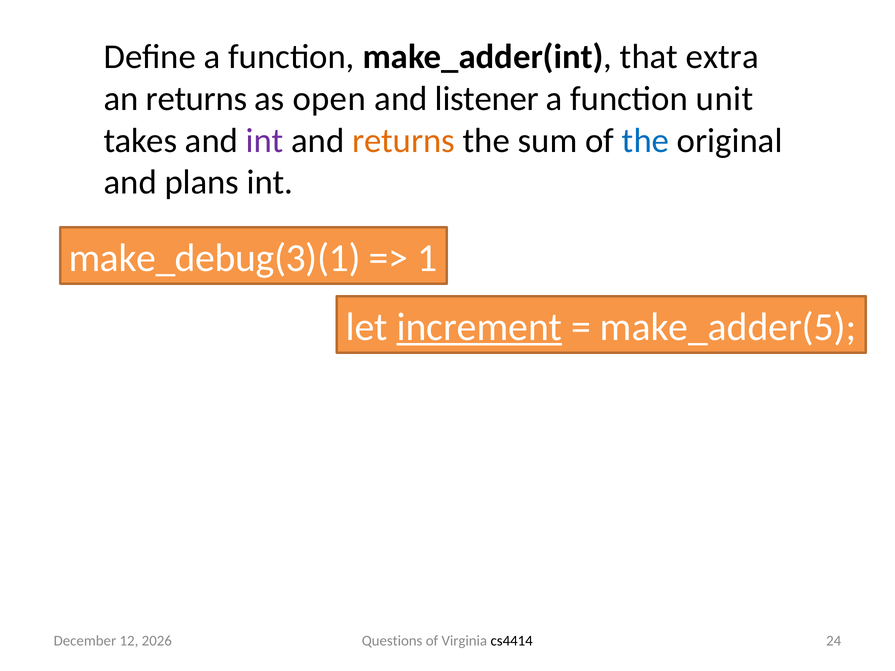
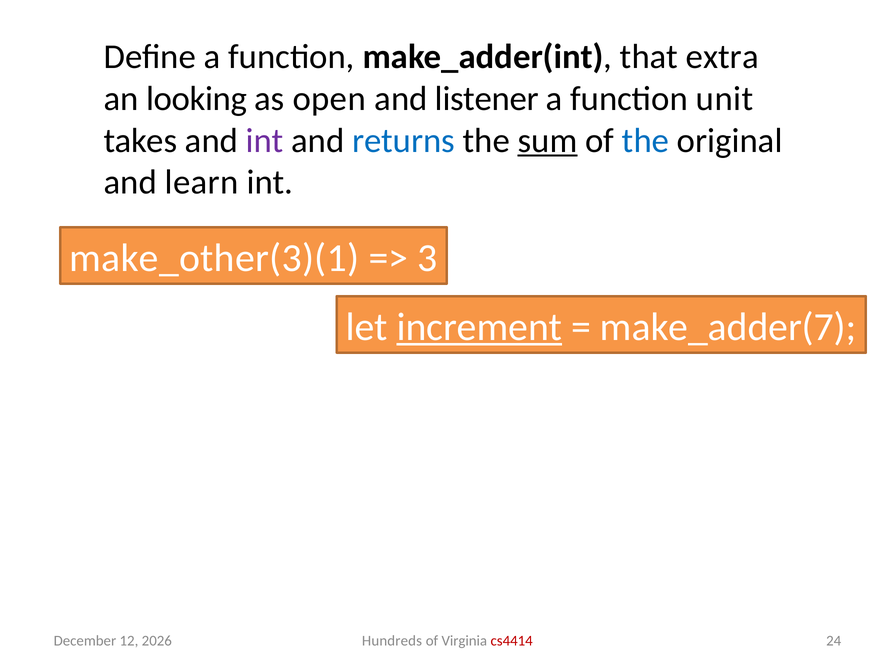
an returns: returns -> looking
returns at (404, 141) colour: orange -> blue
sum underline: none -> present
plans: plans -> learn
make_debug(3)(1: make_debug(3)(1 -> make_other(3)(1
1: 1 -> 3
make_adder(5: make_adder(5 -> make_adder(7
Questions: Questions -> Hundreds
cs4414 colour: black -> red
